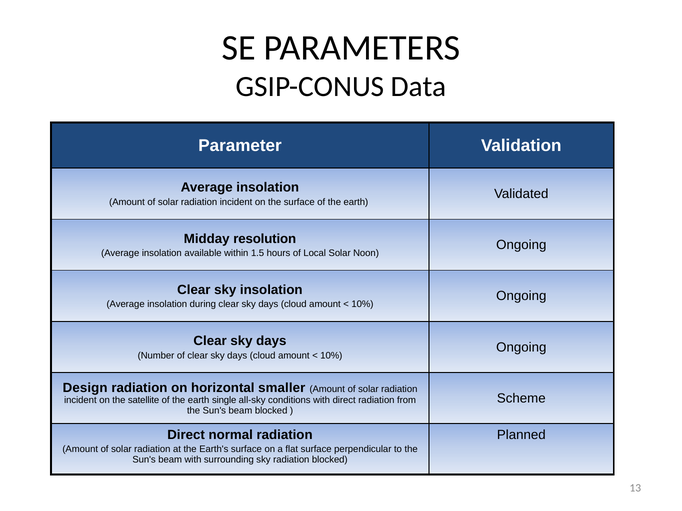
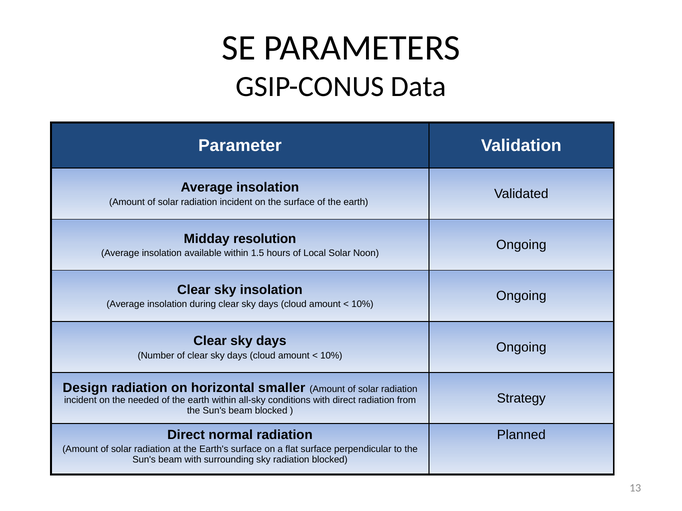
Scheme: Scheme -> Strategy
satellite: satellite -> needed
earth single: single -> within
